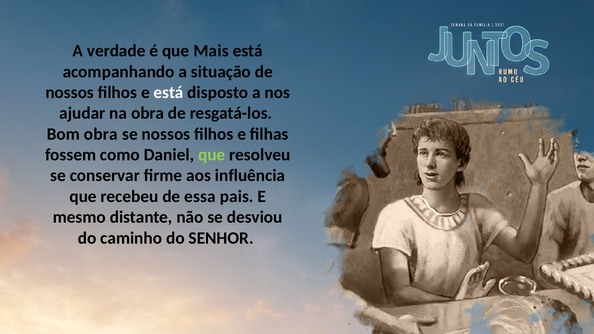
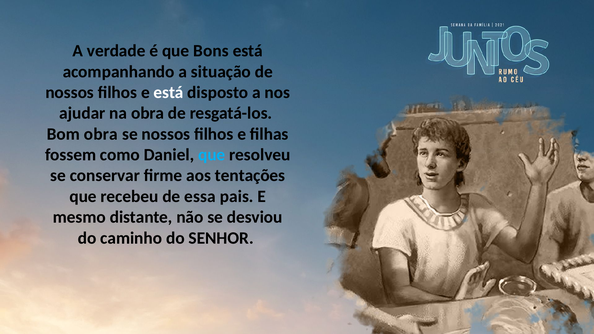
Mais: Mais -> Bons
que at (212, 155) colour: light green -> light blue
influência: influência -> tentações
